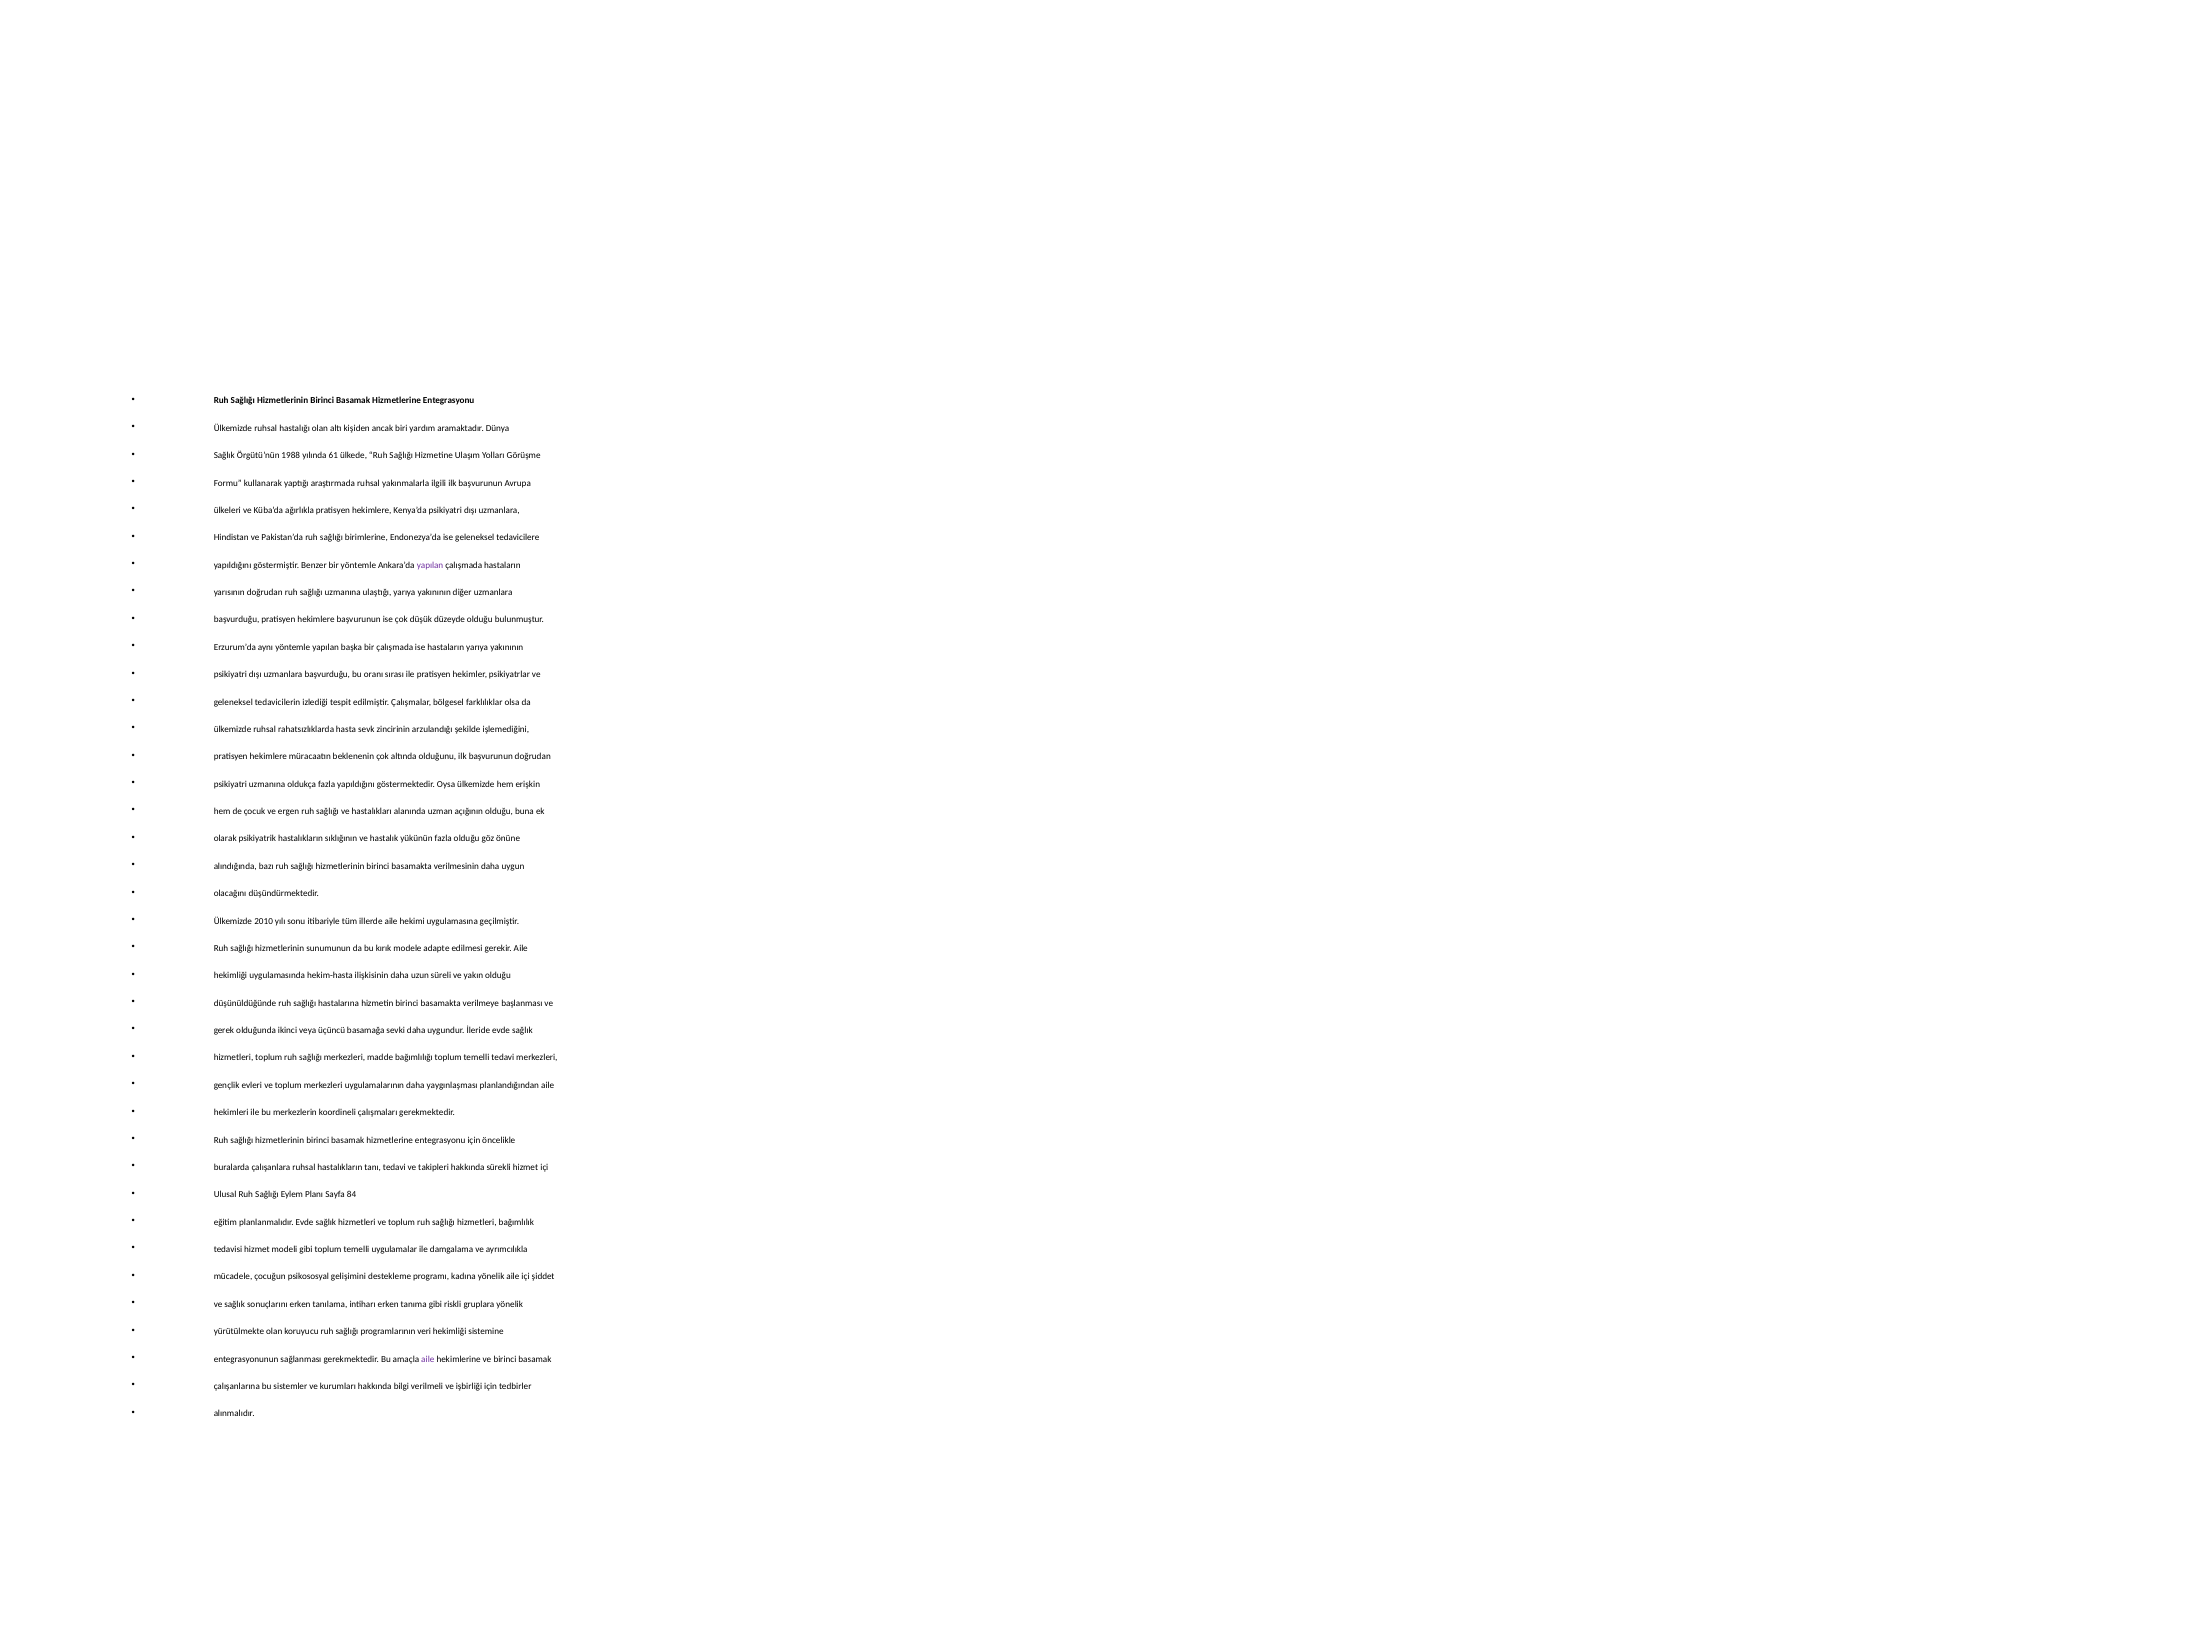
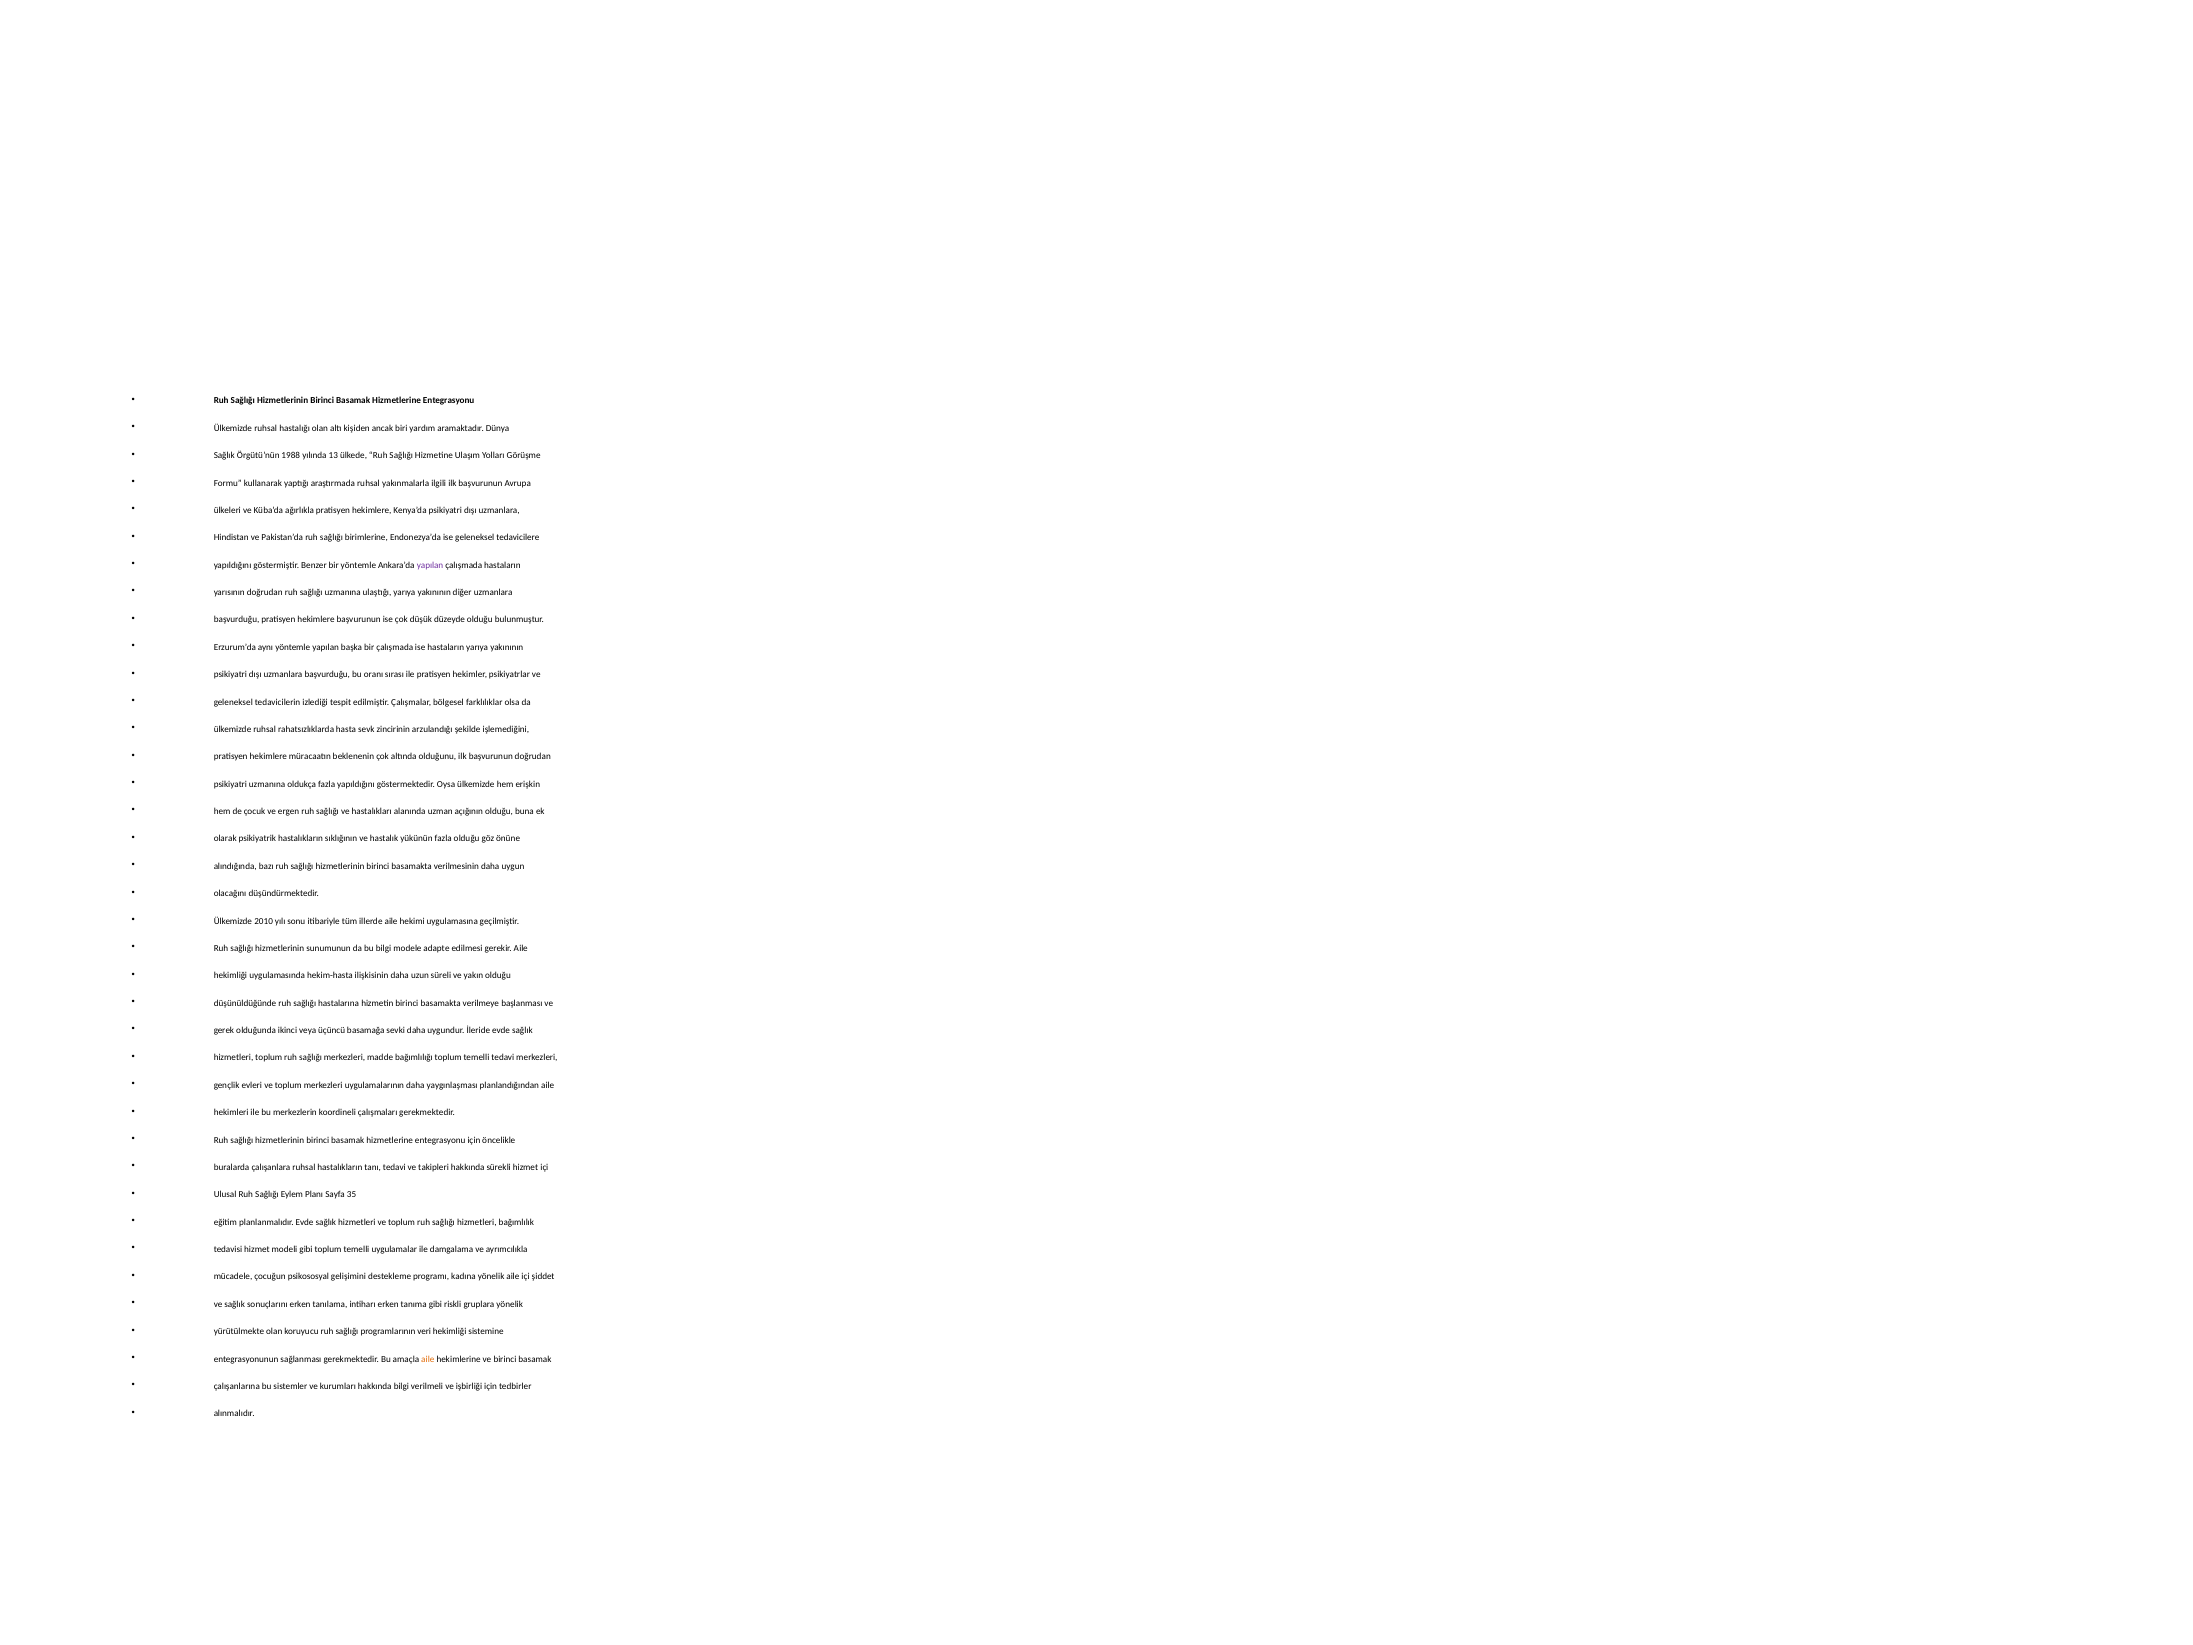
61: 61 -> 13
bu kırık: kırık -> bilgi
84: 84 -> 35
aile at (428, 1359) colour: purple -> orange
